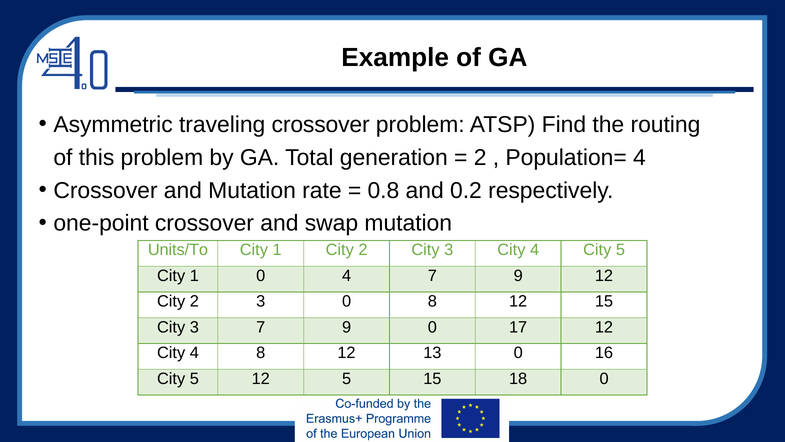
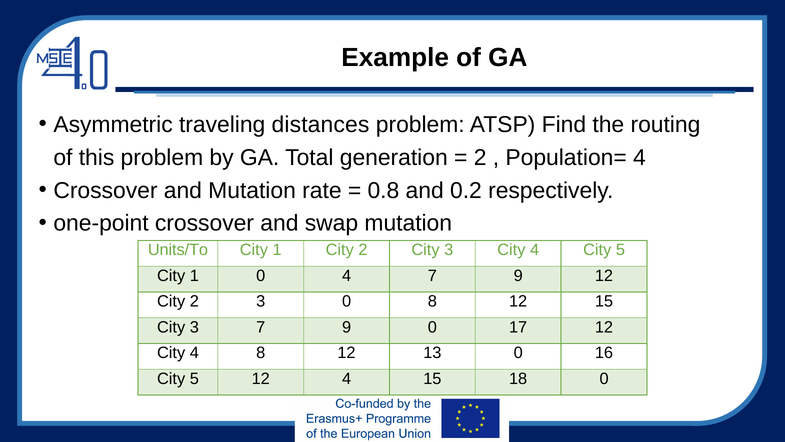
traveling crossover: crossover -> distances
12 5: 5 -> 4
